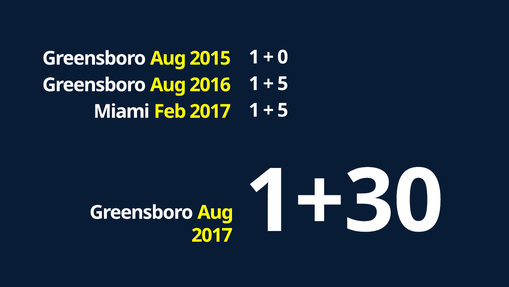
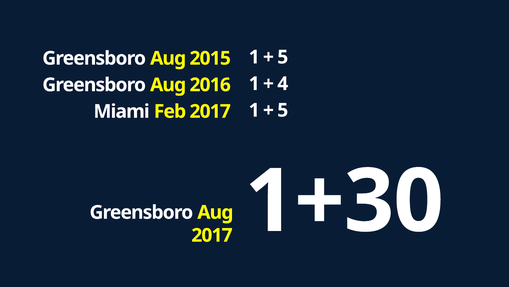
0 at (283, 57): 0 -> 5
5 at (283, 84): 5 -> 4
